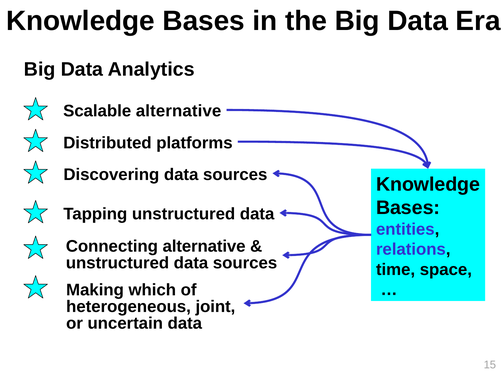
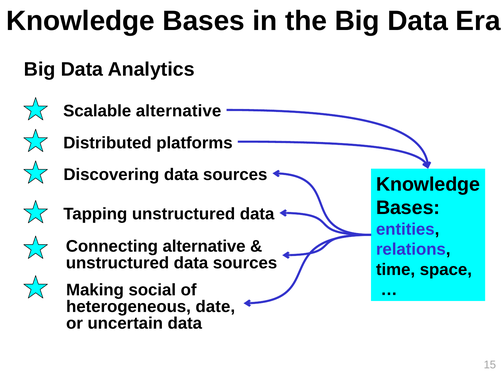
which: which -> social
joint: joint -> date
